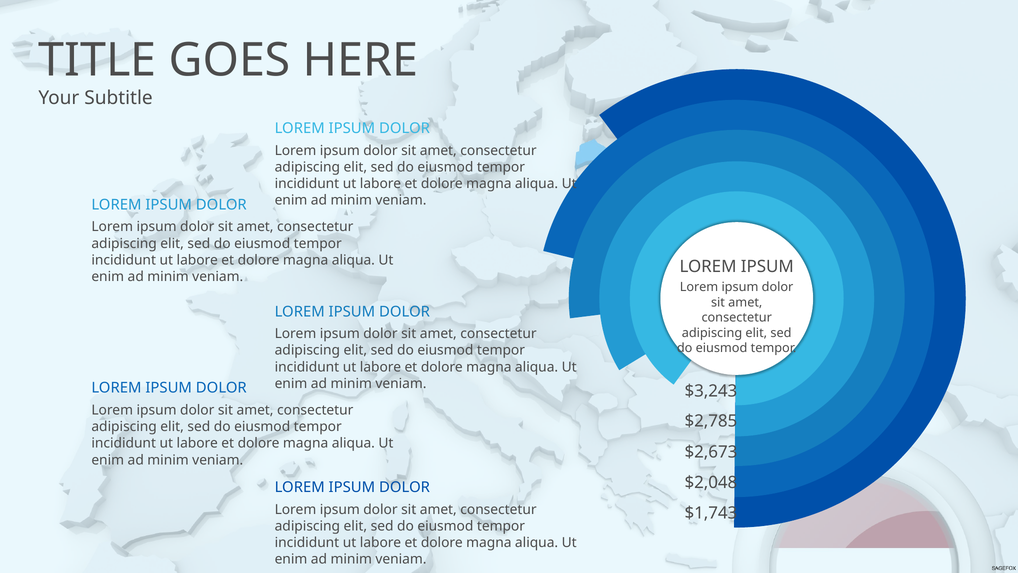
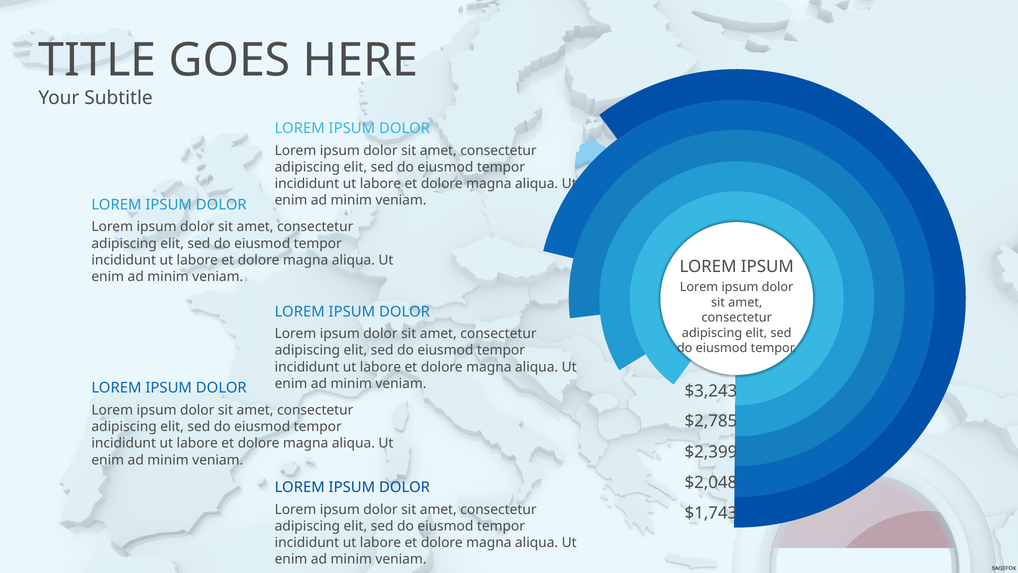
$2,673: $2,673 -> $2,399
